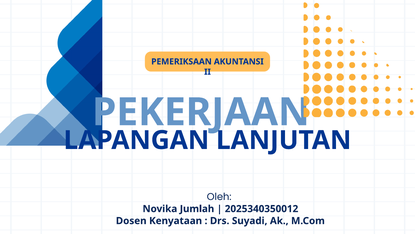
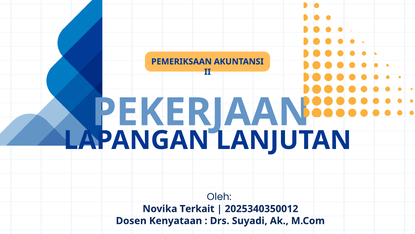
Jumlah: Jumlah -> Terkait
